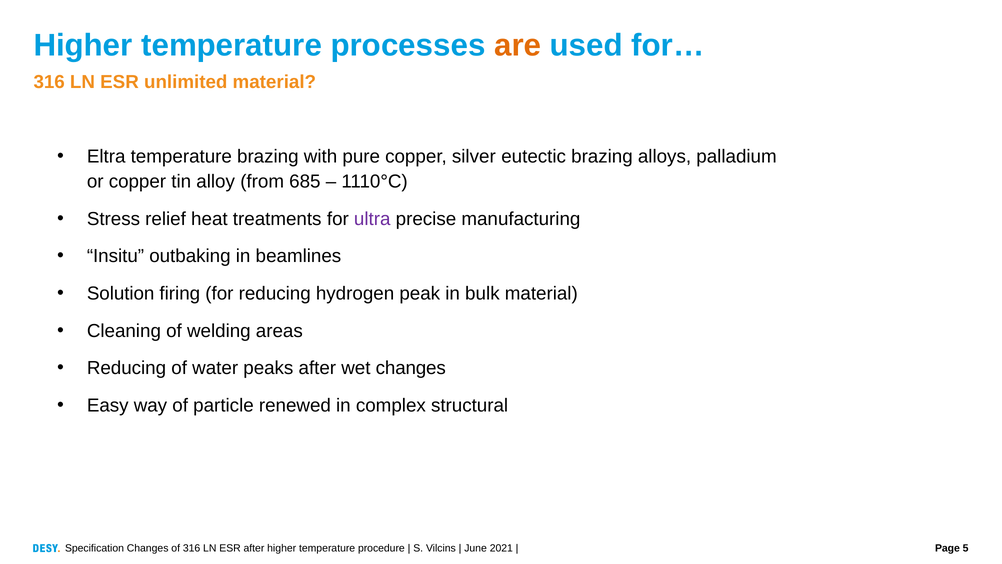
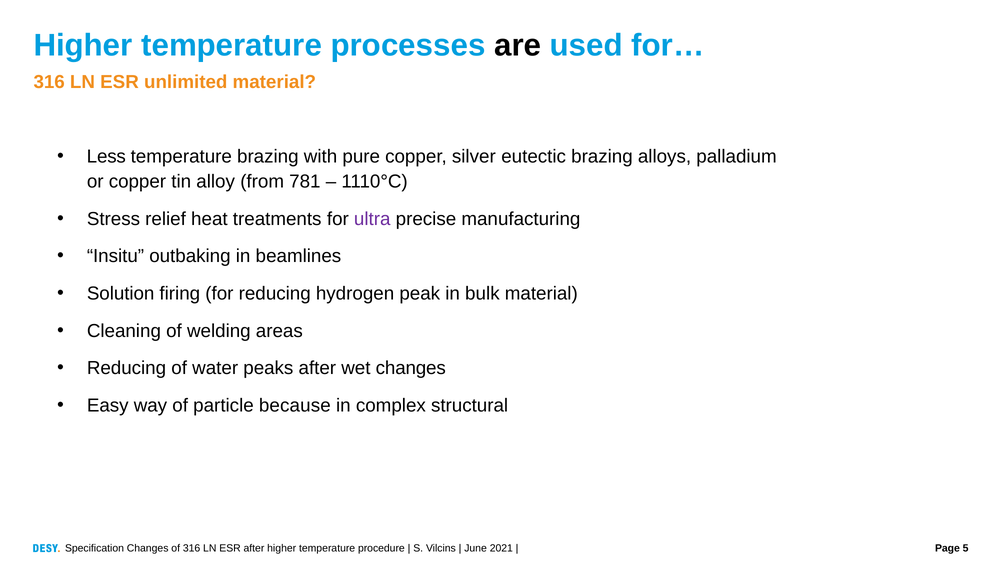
are colour: orange -> black
Eltra: Eltra -> Less
685: 685 -> 781
renewed: renewed -> because
